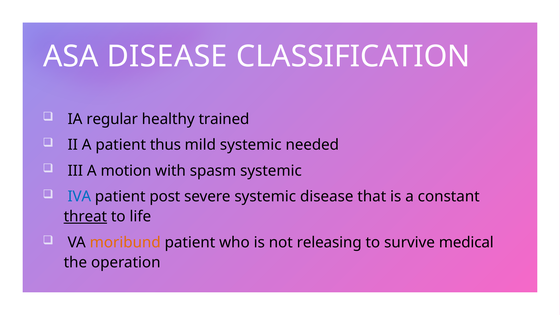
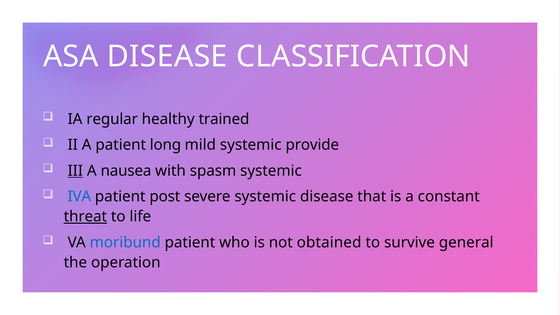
thus: thus -> long
needed: needed -> provide
III underline: none -> present
motion: motion -> nausea
moribund colour: orange -> blue
releasing: releasing -> obtained
medical: medical -> general
